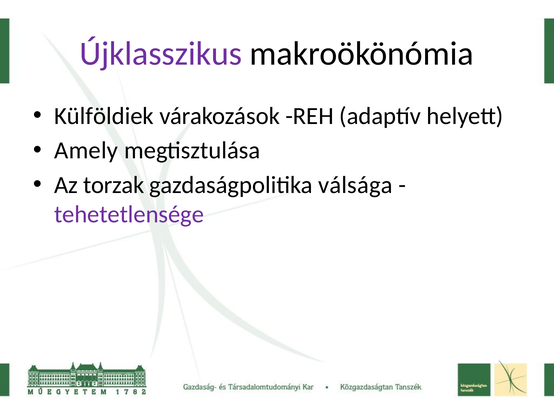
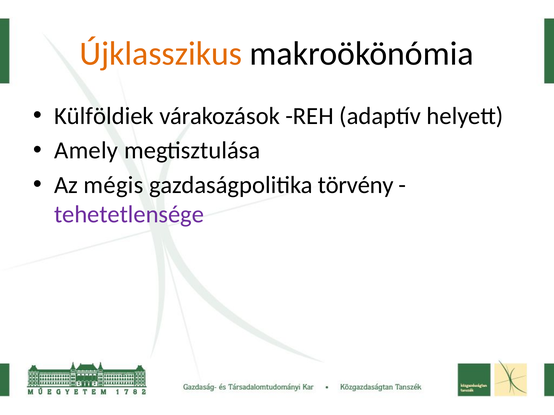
Újklasszikus colour: purple -> orange
torzak: torzak -> mégis
válsága: válsága -> törvény
